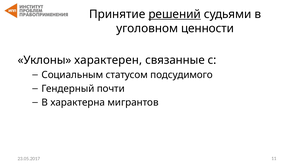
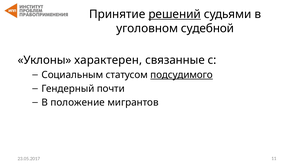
ценности: ценности -> судебной
подсудимого underline: none -> present
характерна: характерна -> положение
